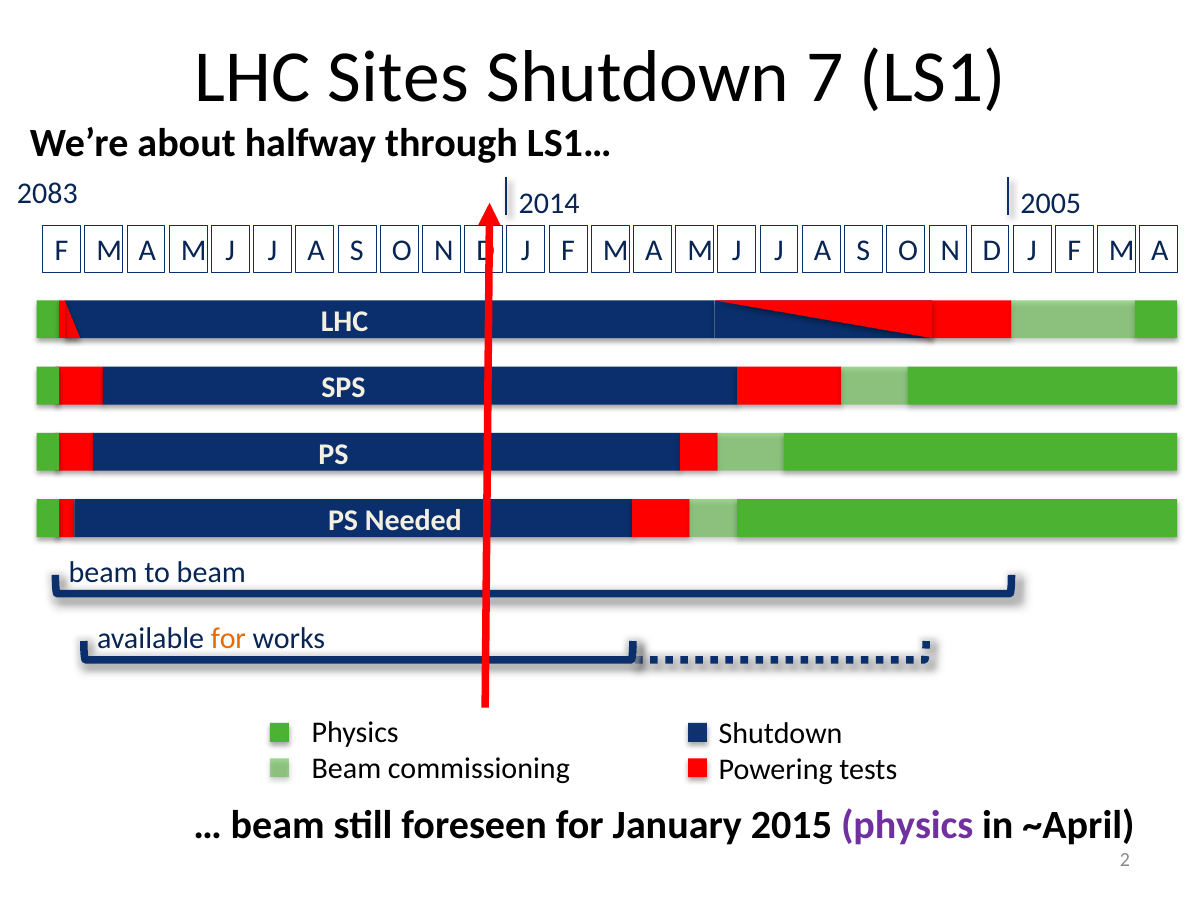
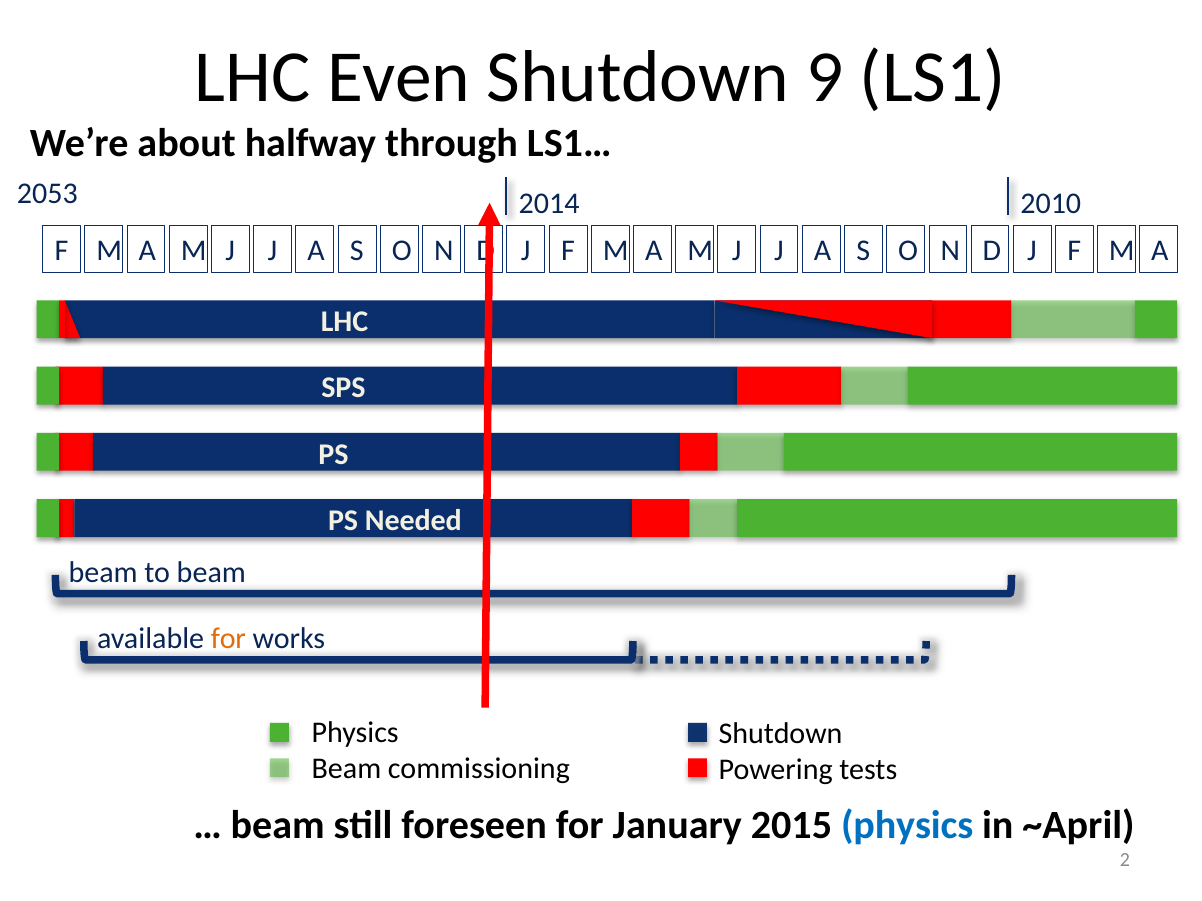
Sites: Sites -> Even
7: 7 -> 9
2083: 2083 -> 2053
2005: 2005 -> 2010
physics at (907, 826) colour: purple -> blue
